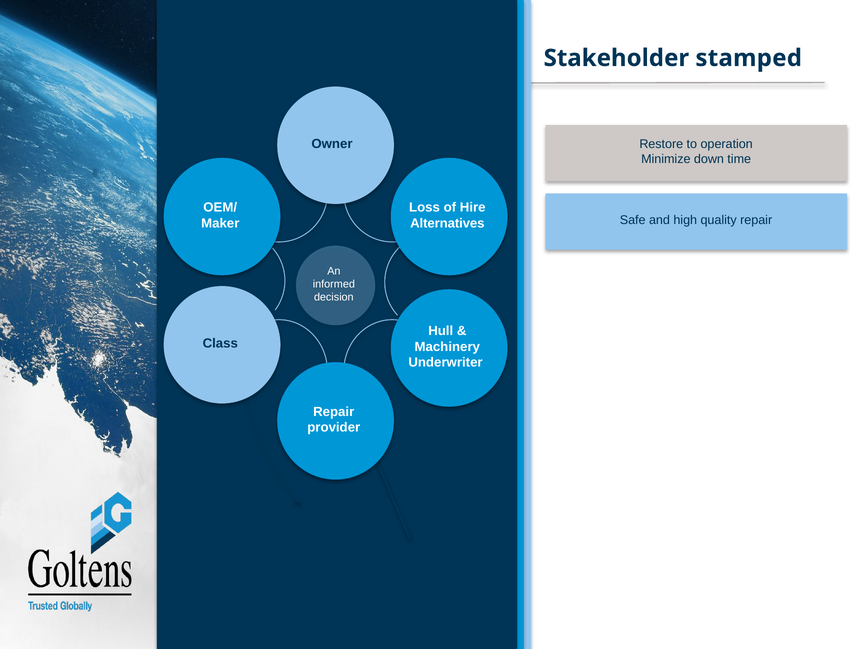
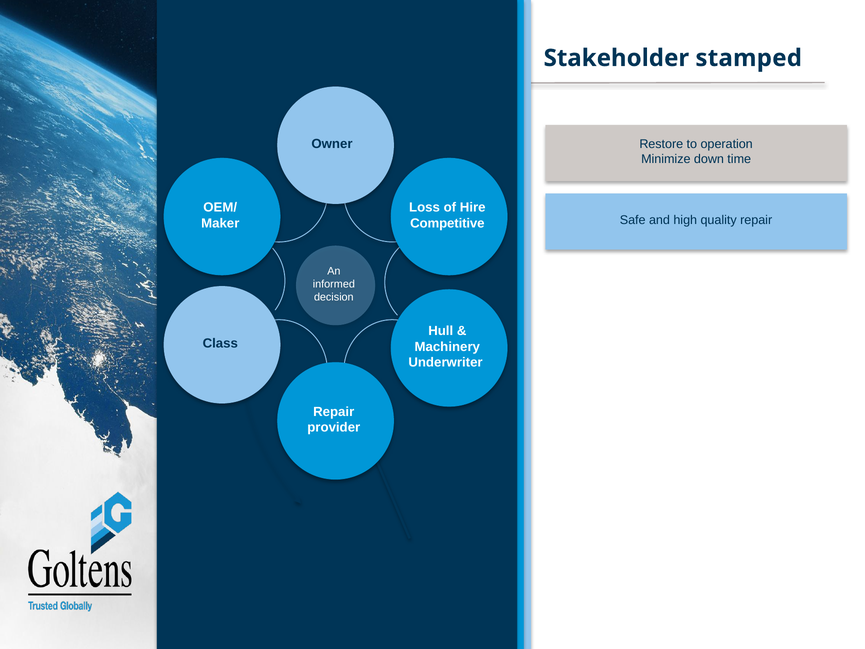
Alternatives: Alternatives -> Competitive
